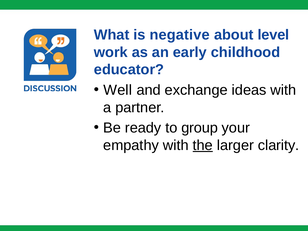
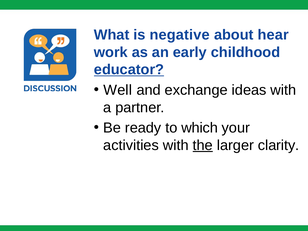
level: level -> hear
educator underline: none -> present
group: group -> which
empathy: empathy -> activities
